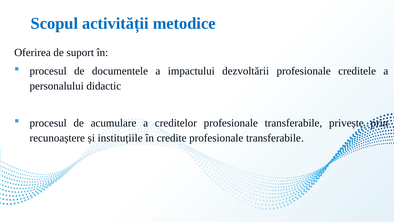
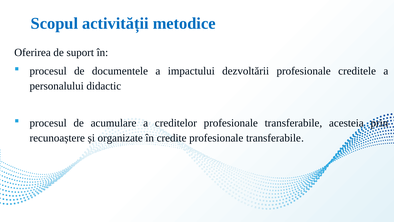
privește: privește -> acesteia
instituțiile: instituțiile -> organizate
